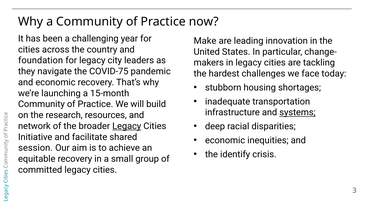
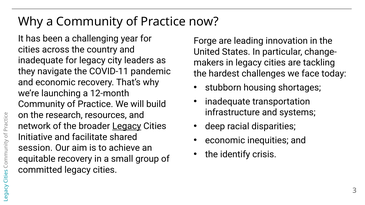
Make: Make -> Forge
foundation at (41, 61): foundation -> inadequate
COVID-75: COVID-75 -> COVID-11
15-month: 15-month -> 12-month
systems underline: present -> none
